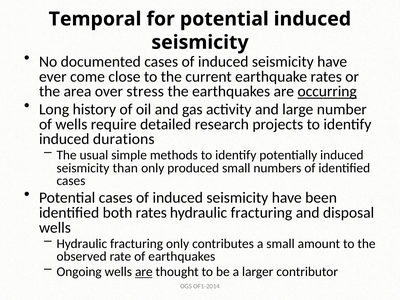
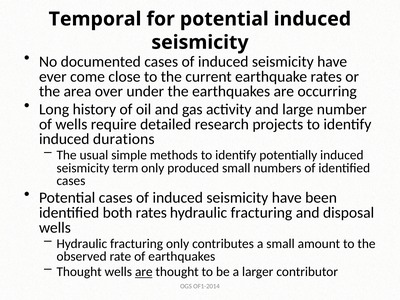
stress: stress -> under
occurring underline: present -> none
than: than -> term
Ongoing at (79, 272): Ongoing -> Thought
